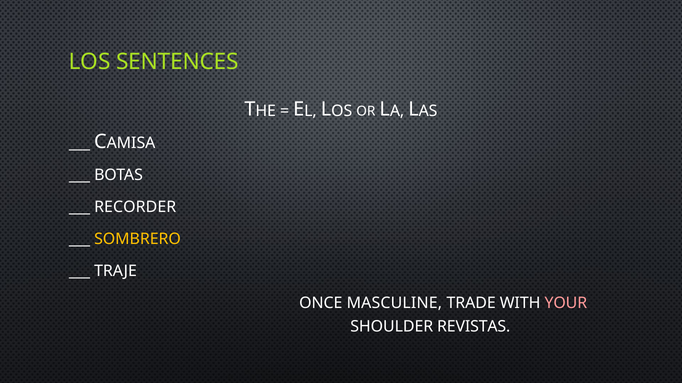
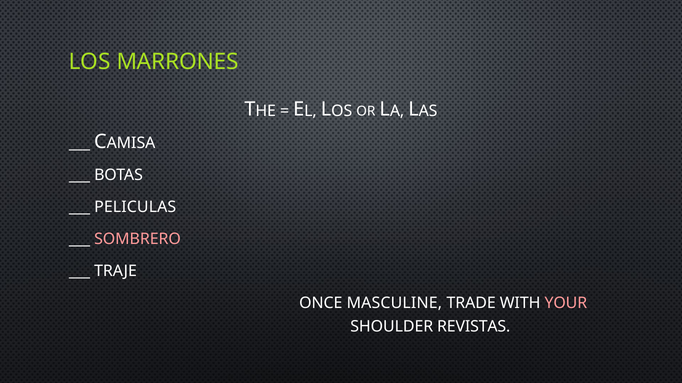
SENTENCES: SENTENCES -> MARRONES
RECORDER: RECORDER -> PELICULAS
SOMBRERO colour: yellow -> pink
